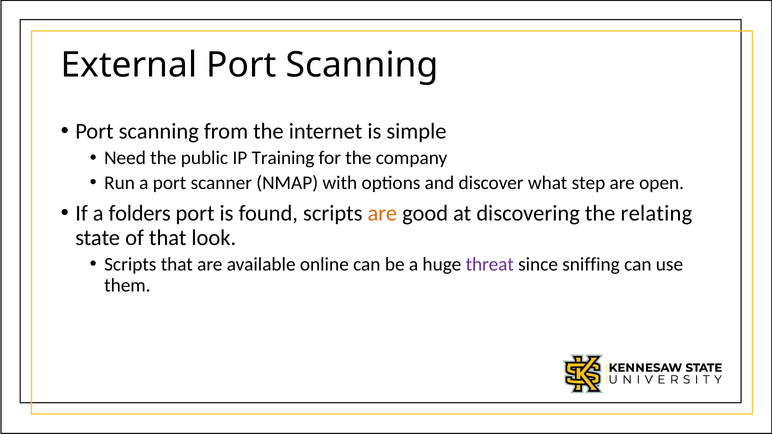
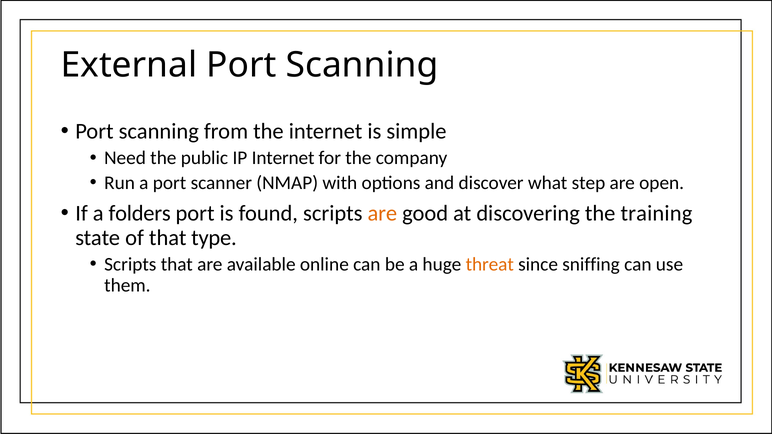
IP Training: Training -> Internet
relating: relating -> training
look: look -> type
threat colour: purple -> orange
